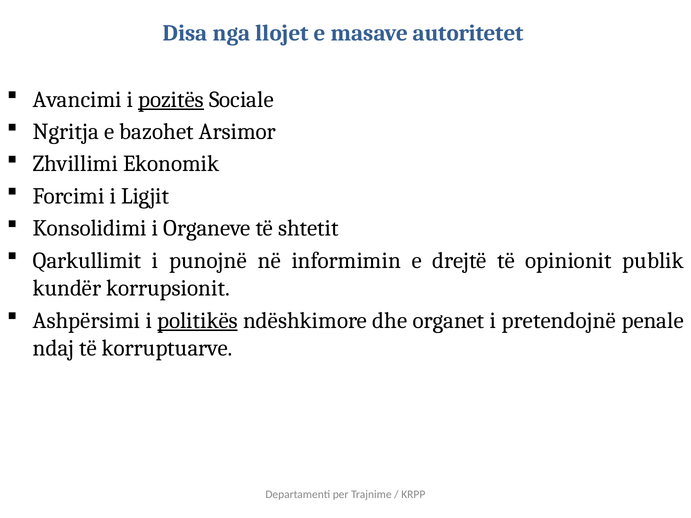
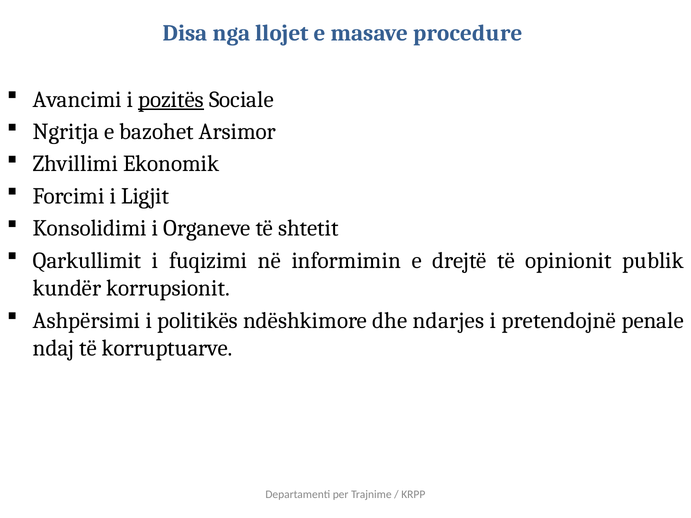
autoritetet: autoritetet -> procedure
punojnë: punojnë -> fuqizimi
politikës underline: present -> none
organet: organet -> ndarjes
